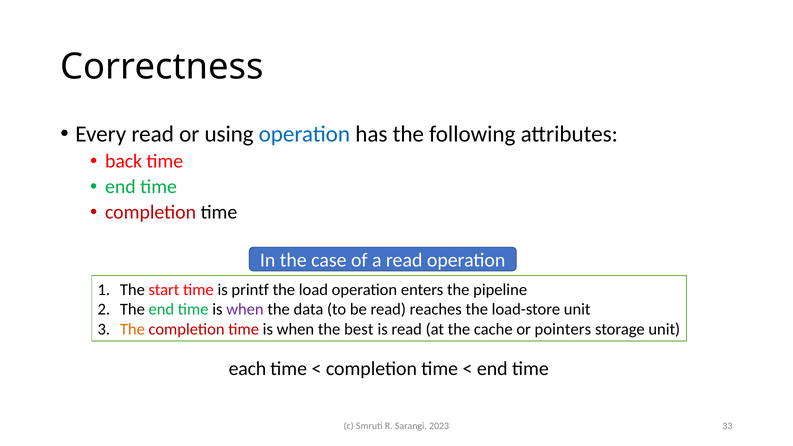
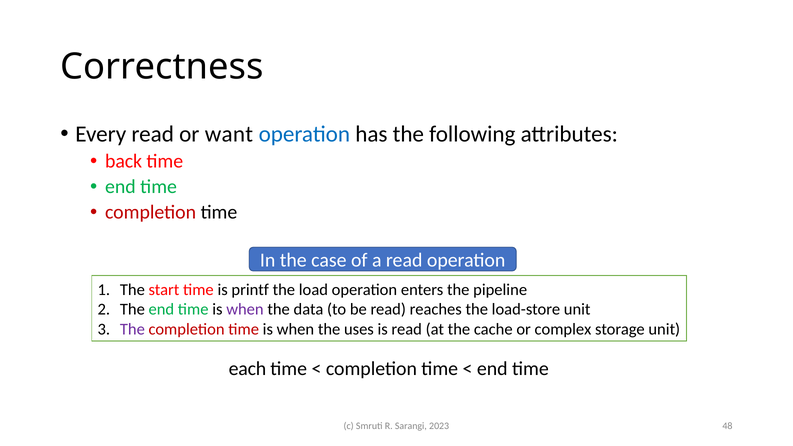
using: using -> want
The at (132, 329) colour: orange -> purple
best: best -> uses
pointers: pointers -> complex
33: 33 -> 48
